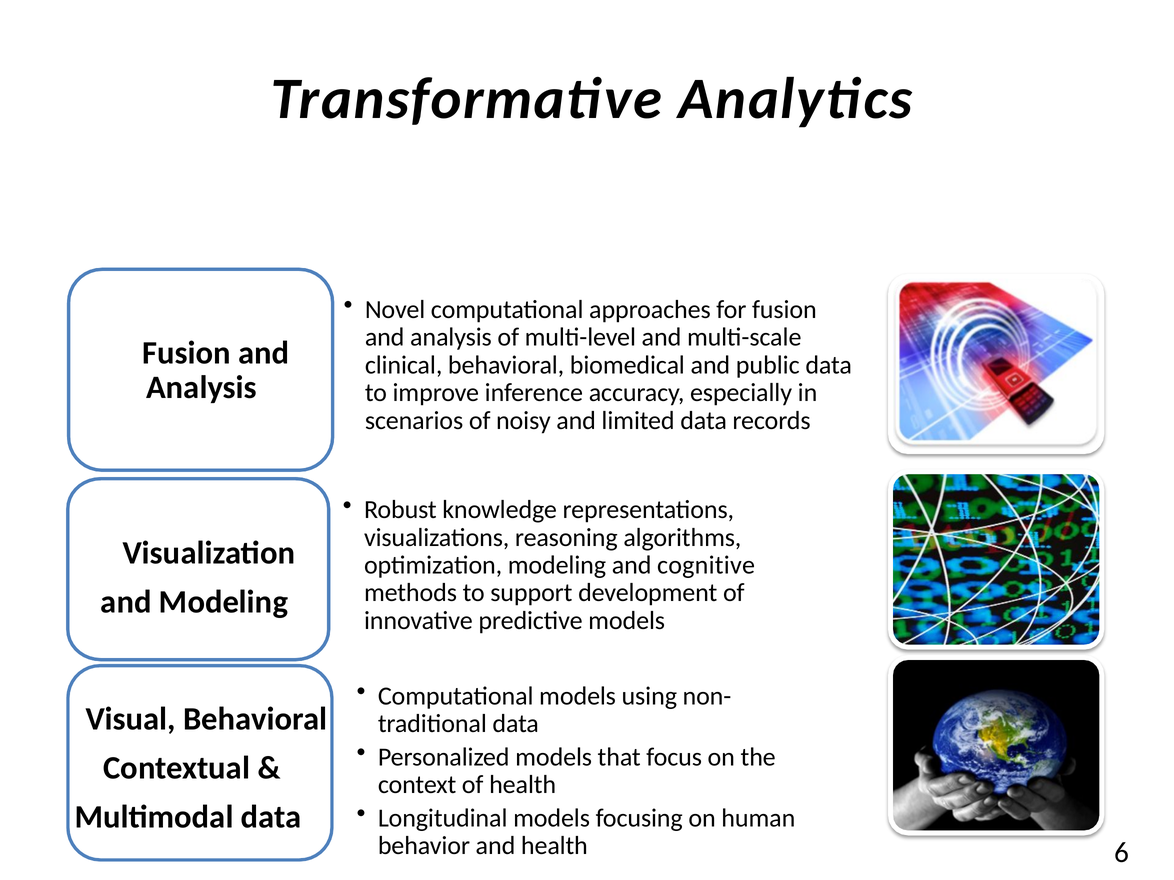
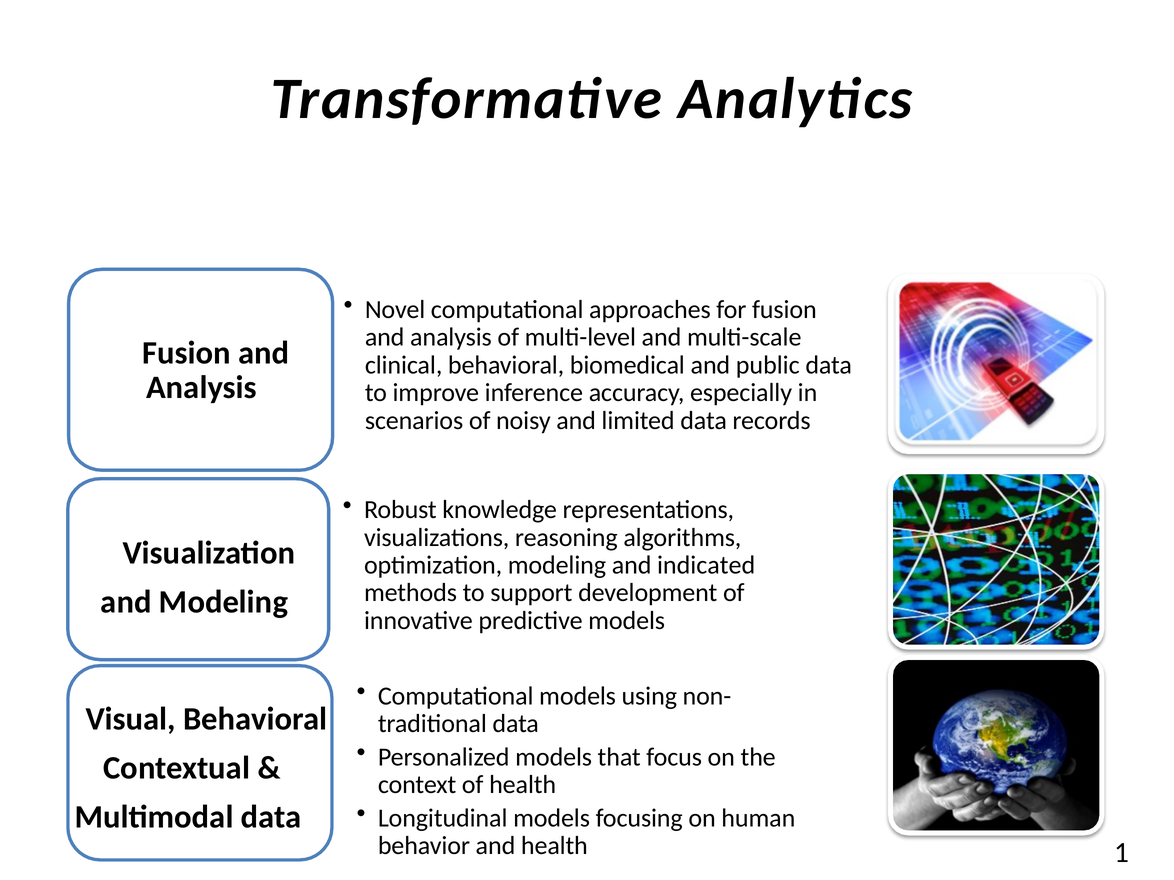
cognitive: cognitive -> indicated
6: 6 -> 1
